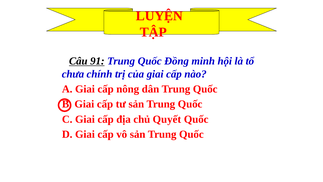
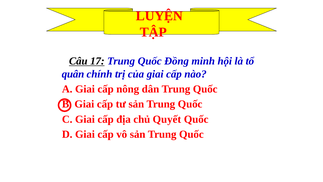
91: 91 -> 17
chưa: chưa -> quân
